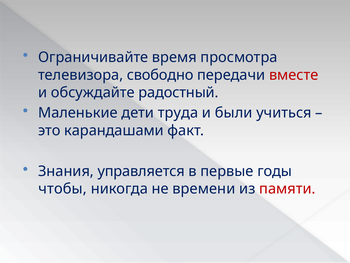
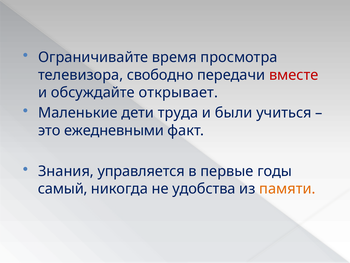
радостный: радостный -> открывает
карандашами: карандашами -> ежедневными
чтобы: чтобы -> самый
времени: времени -> удобства
памяти colour: red -> orange
